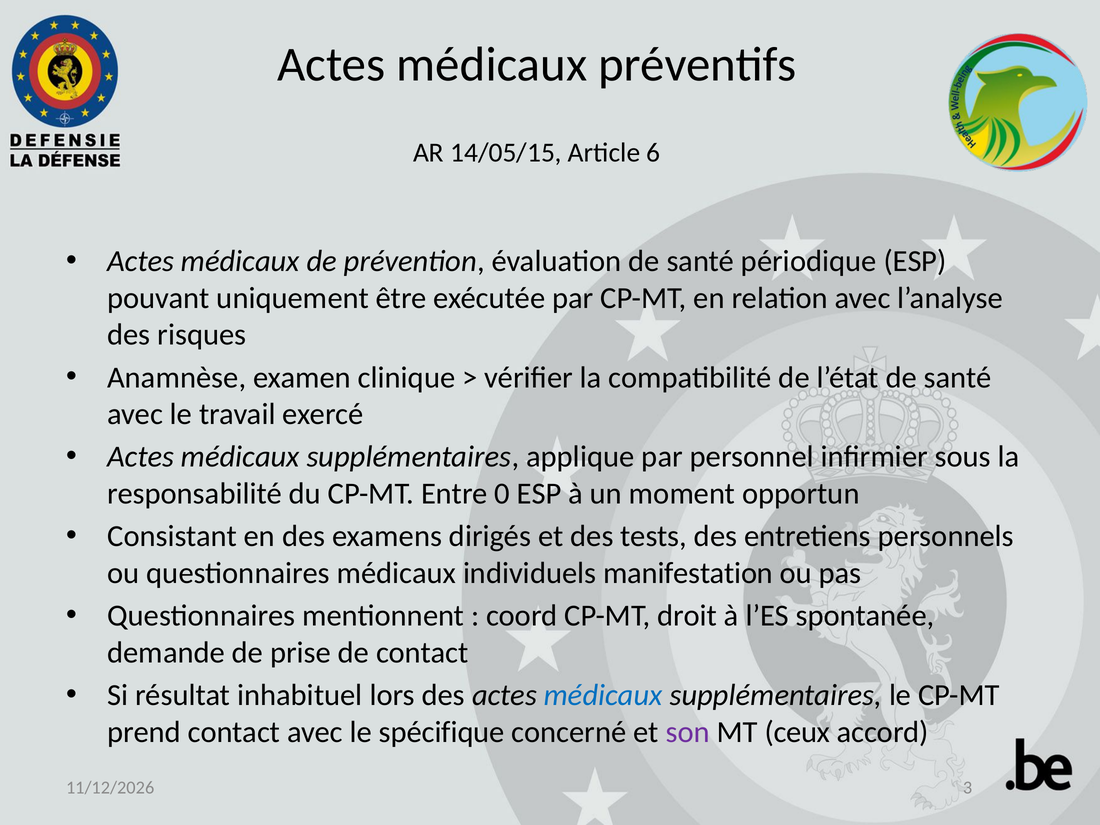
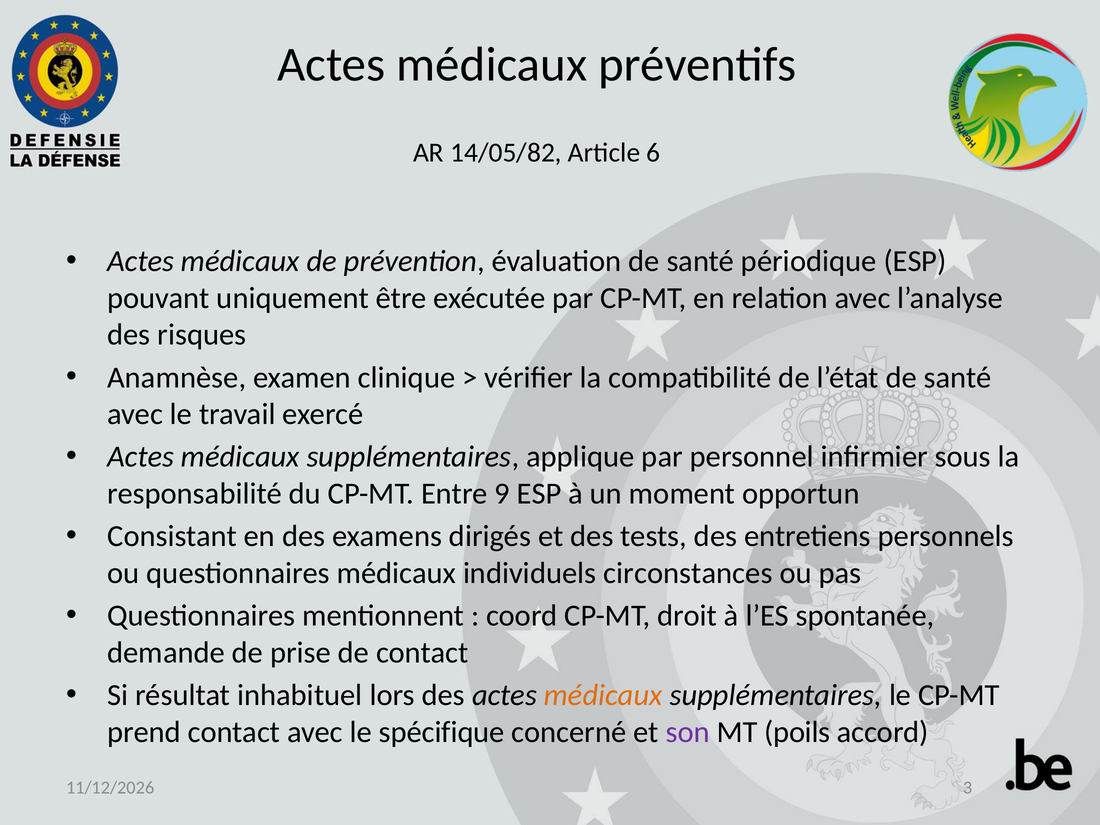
14/05/15: 14/05/15 -> 14/05/82
0: 0 -> 9
manifestation: manifestation -> circonstances
médicaux at (603, 695) colour: blue -> orange
ceux: ceux -> poils
